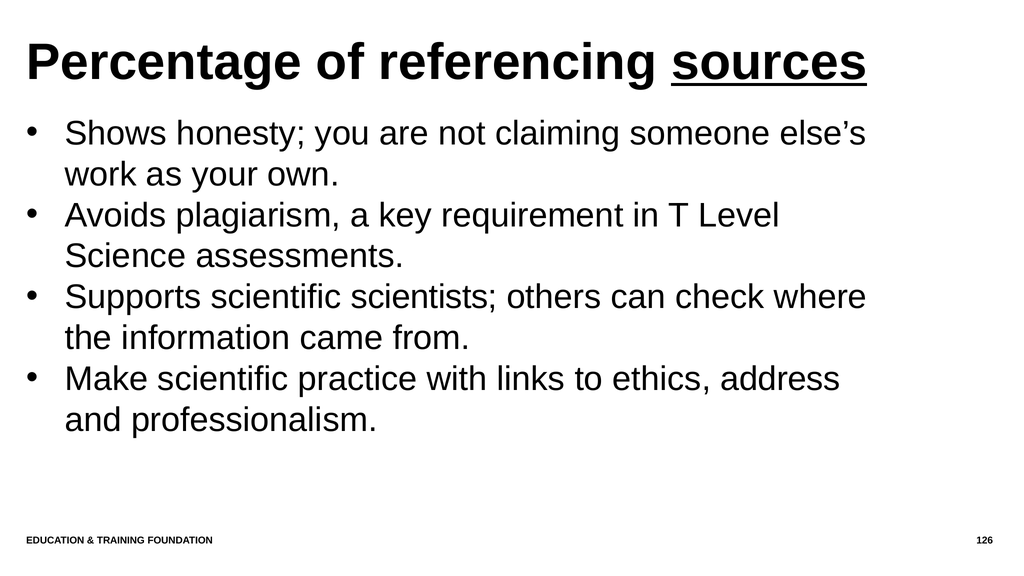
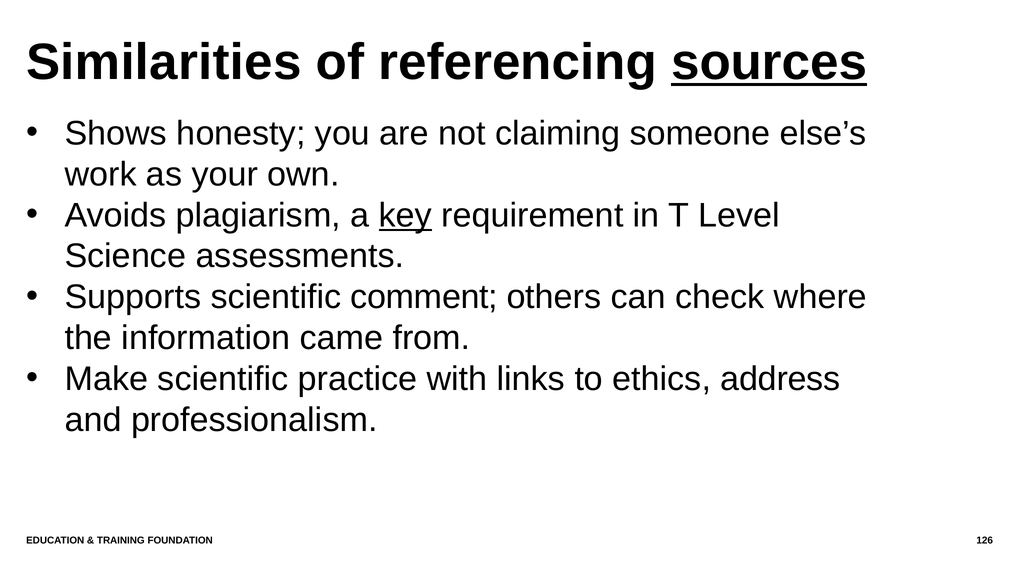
Percentage: Percentage -> Similarities
key underline: none -> present
scientists: scientists -> comment
